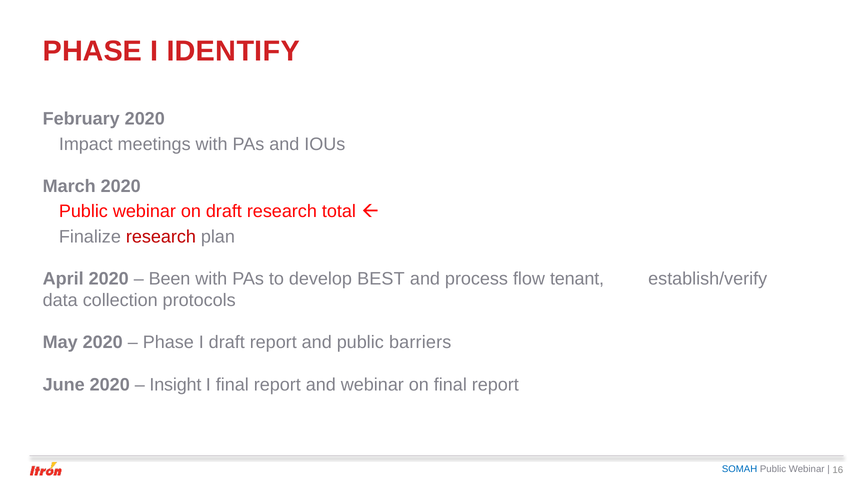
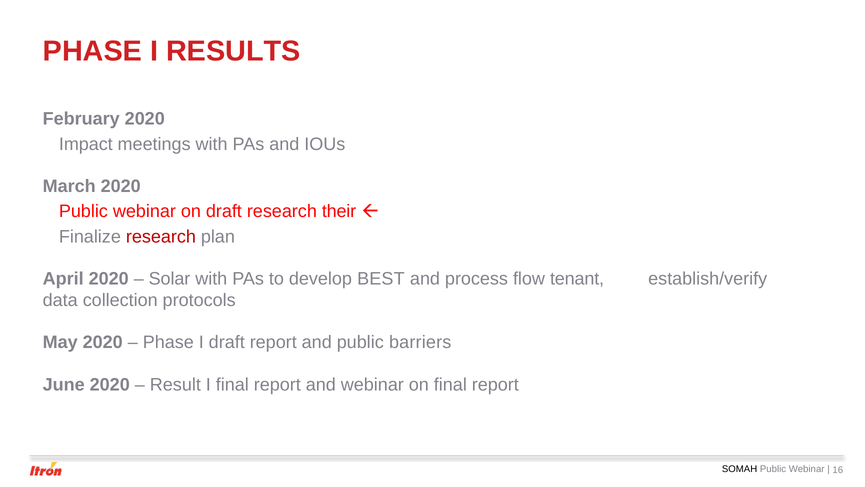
IDENTIFY: IDENTIFY -> RESULTS
total: total -> their
Been: Been -> Solar
Insight: Insight -> Result
SOMAH colour: blue -> black
